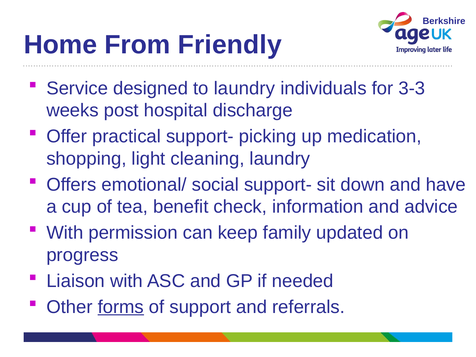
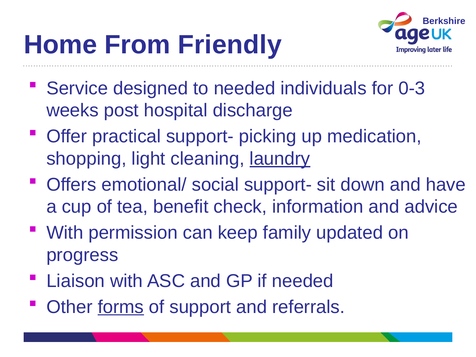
to laundry: laundry -> needed
3-3: 3-3 -> 0-3
laundry at (280, 159) underline: none -> present
